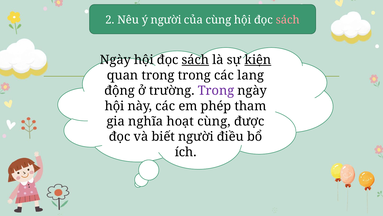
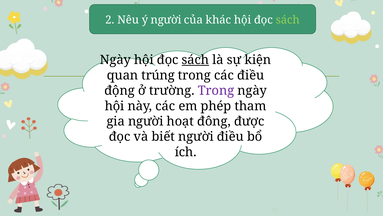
của cùng: cùng -> khác
sách at (288, 20) colour: pink -> light green
kiện underline: present -> none
quan trong: trong -> trúng
các lang: lang -> điều
gia nghĩa: nghĩa -> người
hoạt cùng: cùng -> đông
